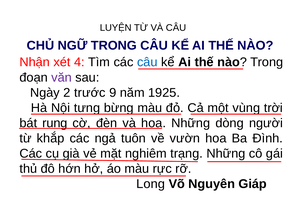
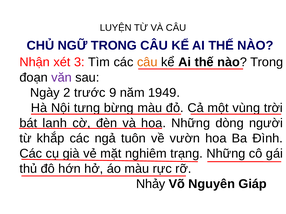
4: 4 -> 3
câu at (147, 62) colour: blue -> orange
1925: 1925 -> 1949
rung: rung -> lanh
Long: Long -> Nhảy
